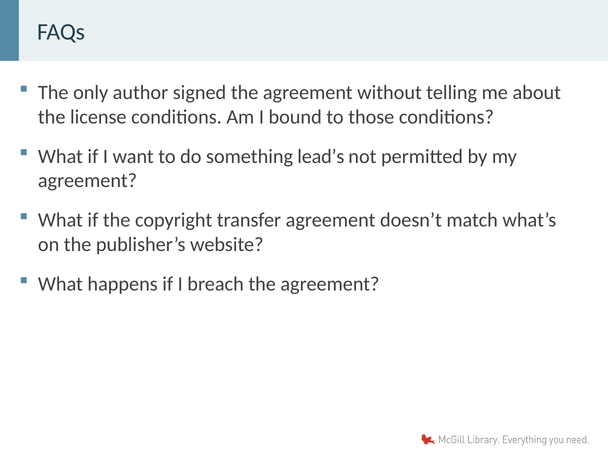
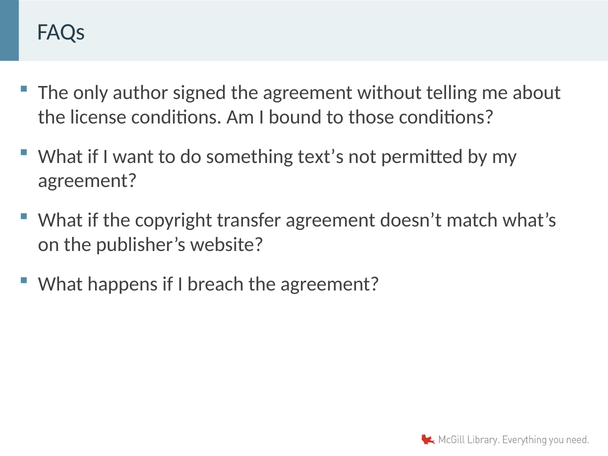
lead’s: lead’s -> text’s
